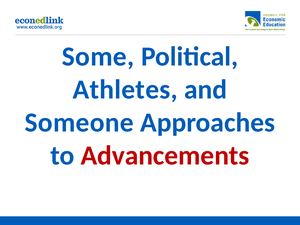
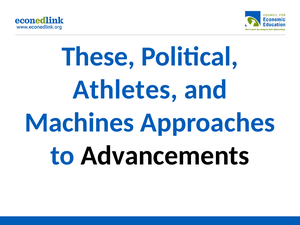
Some: Some -> These
Someone: Someone -> Machines
Advancements colour: red -> black
